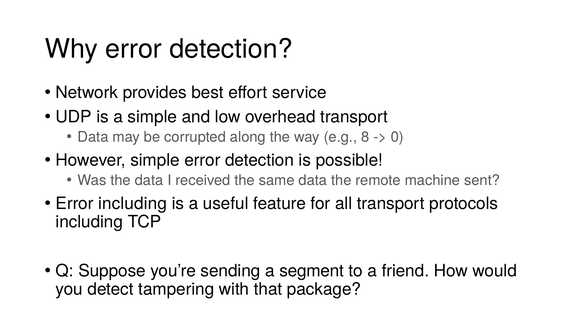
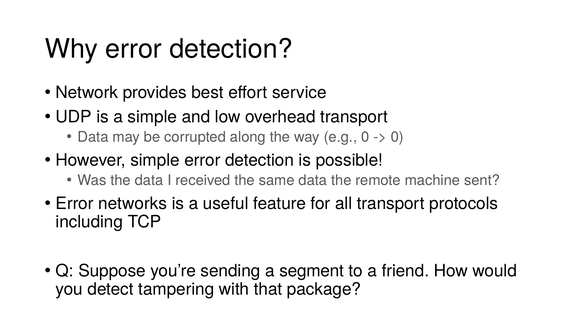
e.g 8: 8 -> 0
Error including: including -> networks
